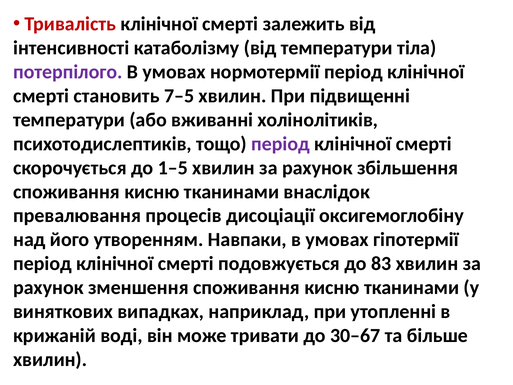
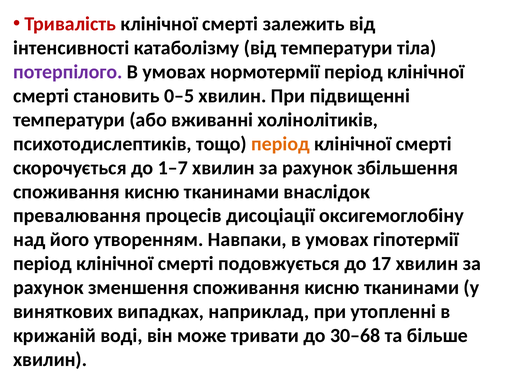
7–5: 7–5 -> 0–5
період at (280, 144) colour: purple -> orange
1–5: 1–5 -> 1–7
83: 83 -> 17
30–67: 30–67 -> 30–68
